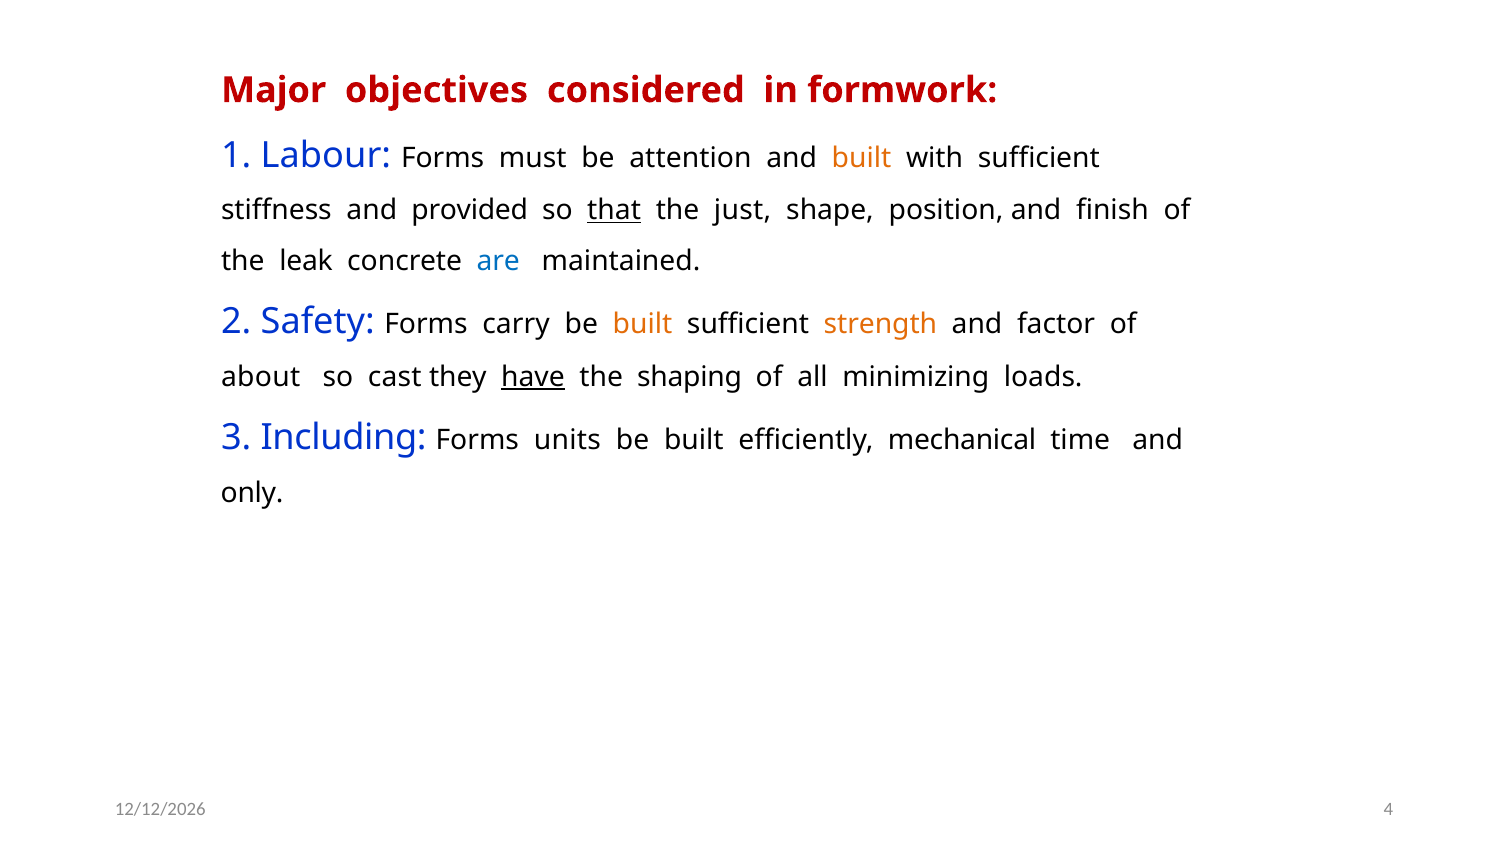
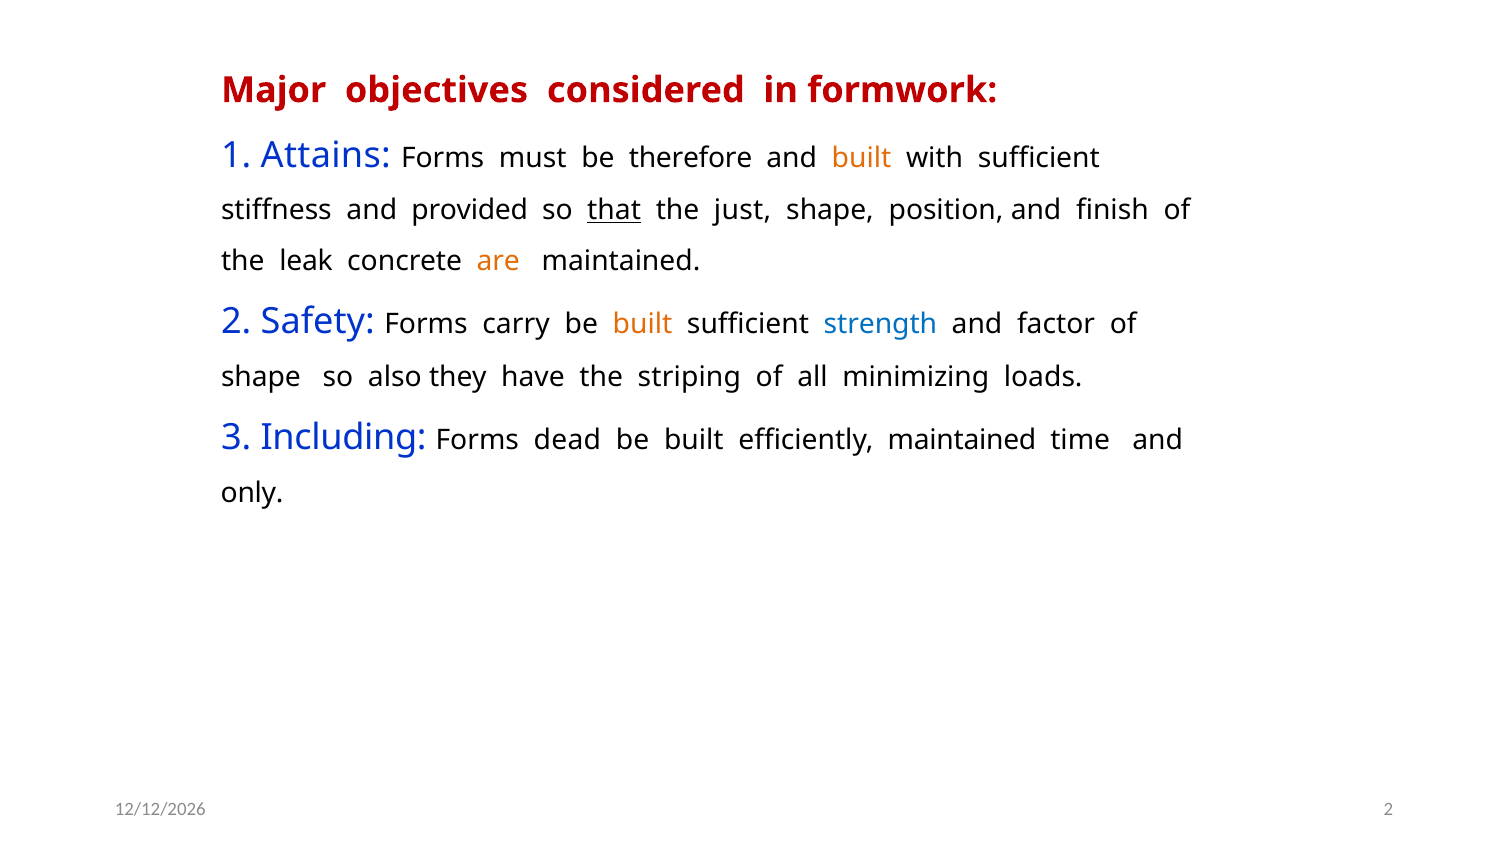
Labour: Labour -> Attains
attention: attention -> therefore
are colour: blue -> orange
strength colour: orange -> blue
about at (261, 377): about -> shape
cast: cast -> also
have underline: present -> none
shaping: shaping -> striping
units: units -> dead
efficiently mechanical: mechanical -> maintained
4 at (1388, 810): 4 -> 2
